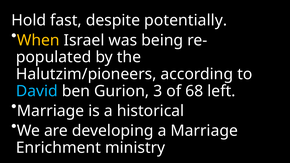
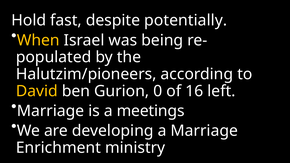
David colour: light blue -> yellow
3: 3 -> 0
68: 68 -> 16
historical: historical -> meetings
